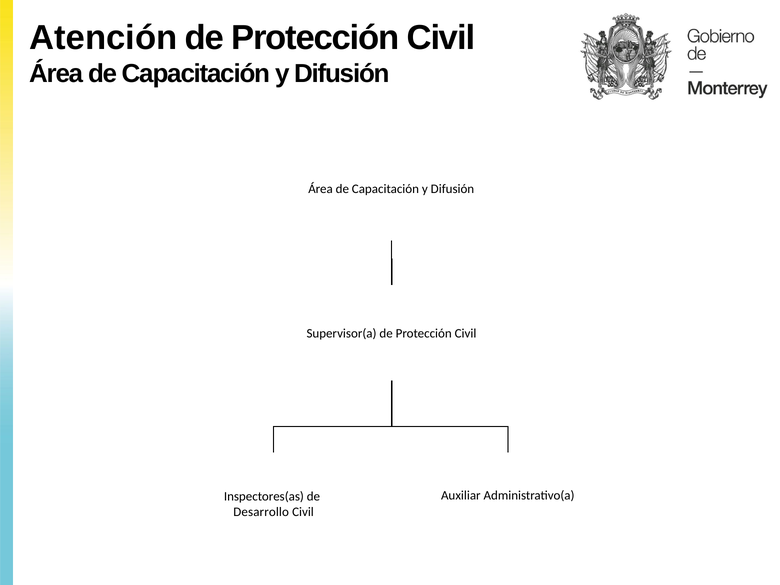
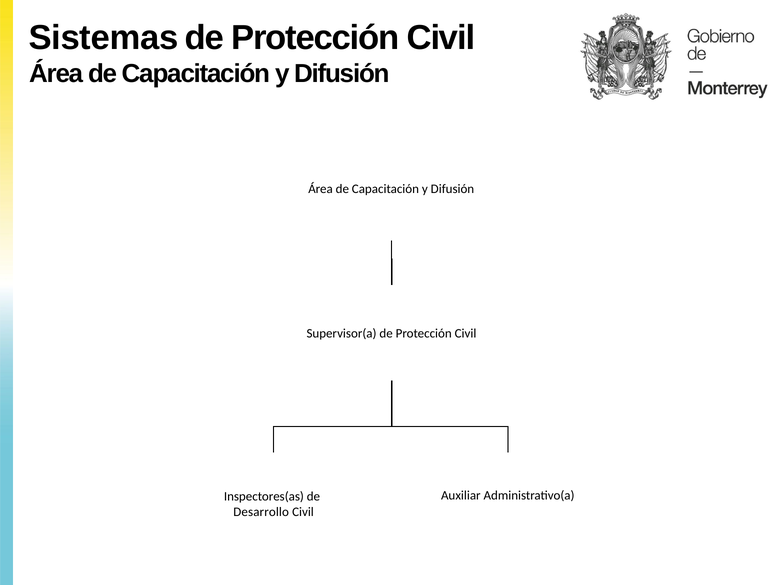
Atención: Atención -> Sistemas
